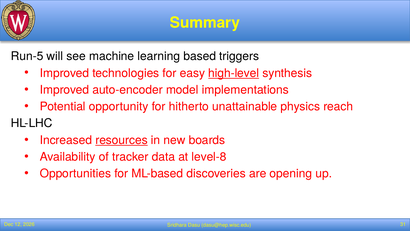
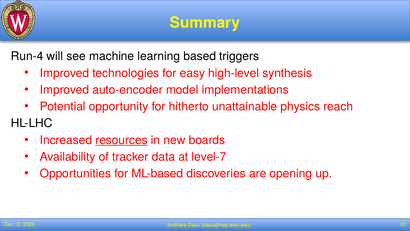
Run-5: Run-5 -> Run-4
high-level underline: present -> none
level-8: level-8 -> level-7
